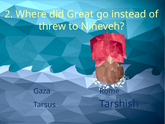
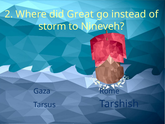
threw: threw -> storm
